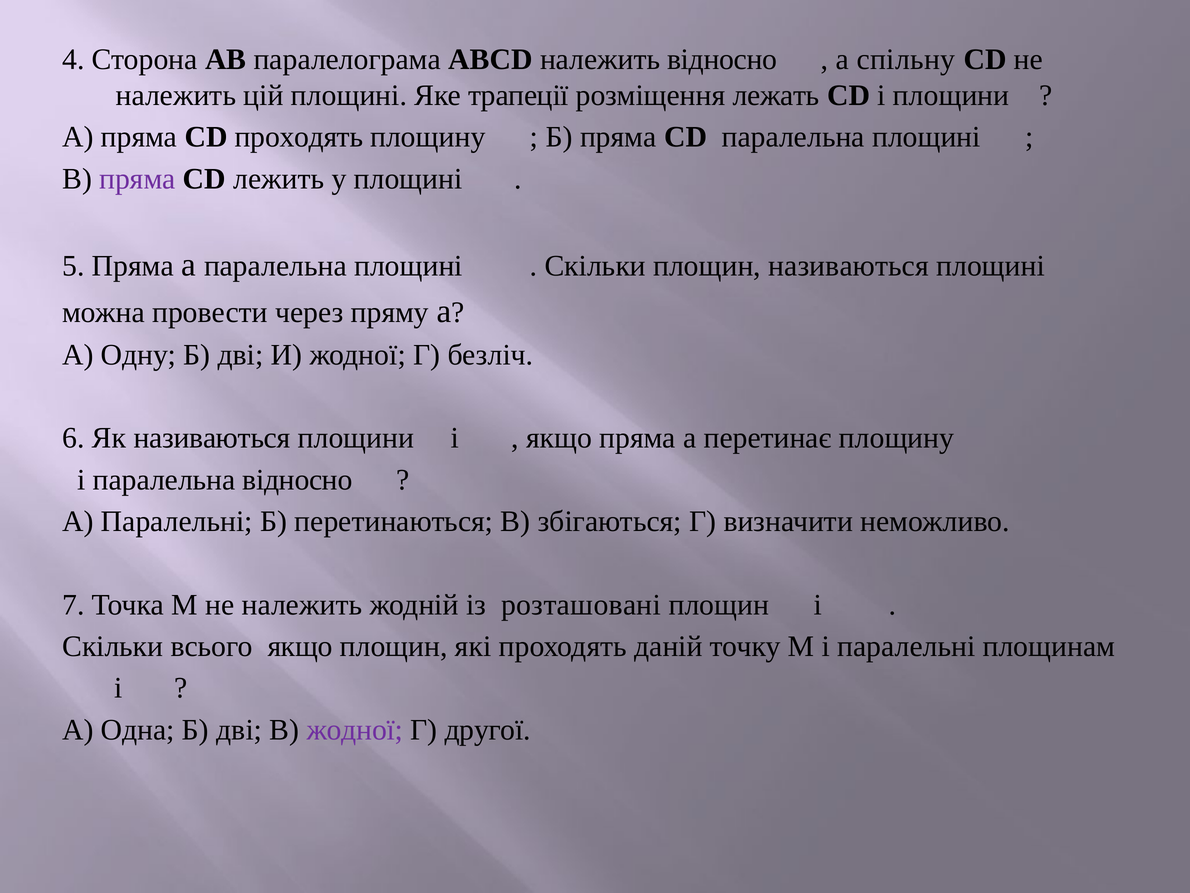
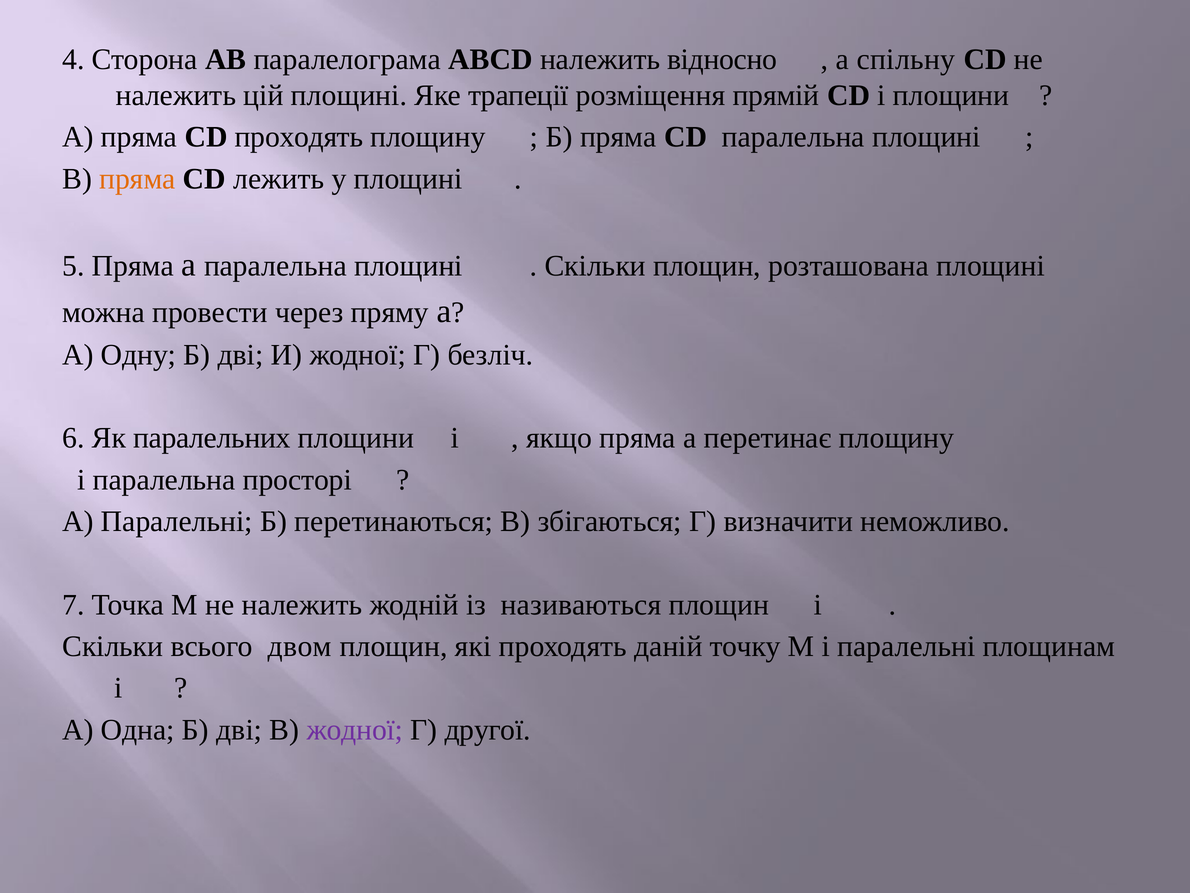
лежать: лежать -> прямій
пряма at (137, 179) colour: purple -> orange
площин називаються: називаються -> розташована
Як називаються: називаються -> паралельних
паралельна відносно: відносно -> просторі
розташовані: розташовані -> називаються
всього якщо: якщо -> двом
